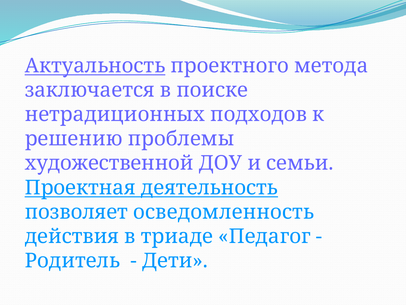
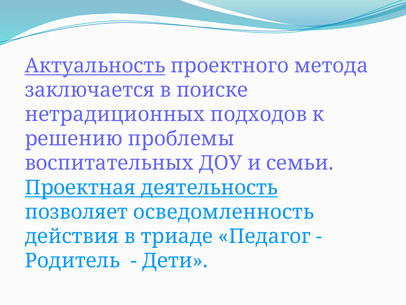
художественной: художественной -> воспитательных
